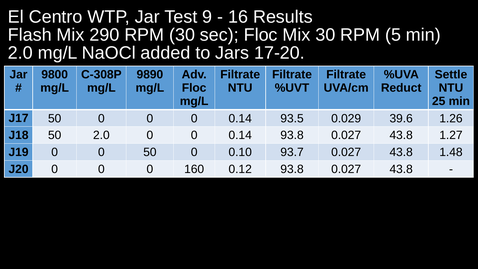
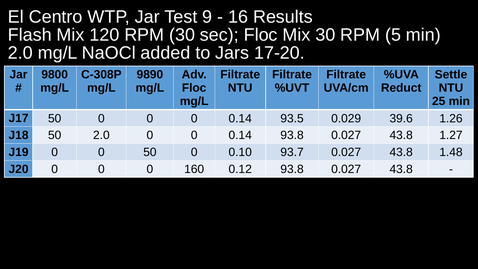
290: 290 -> 120
